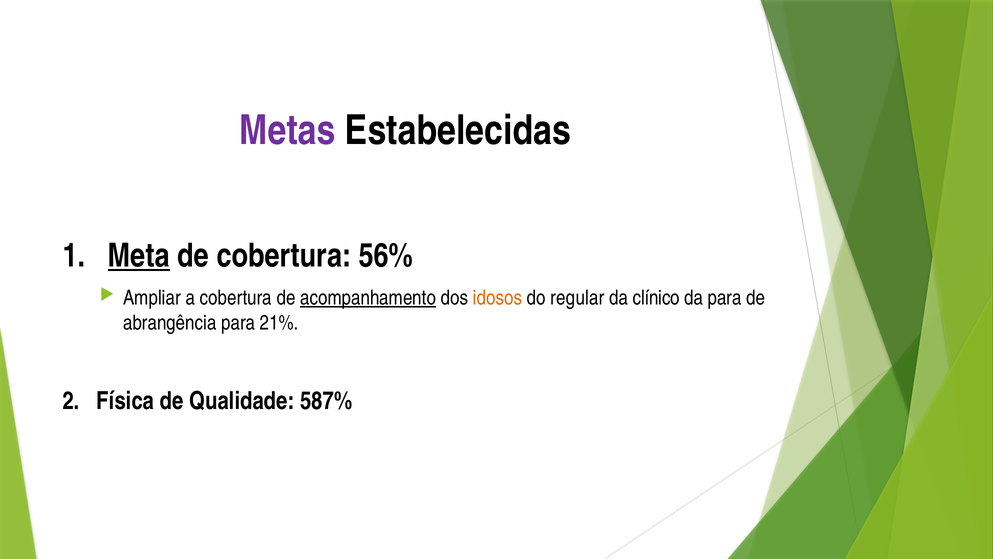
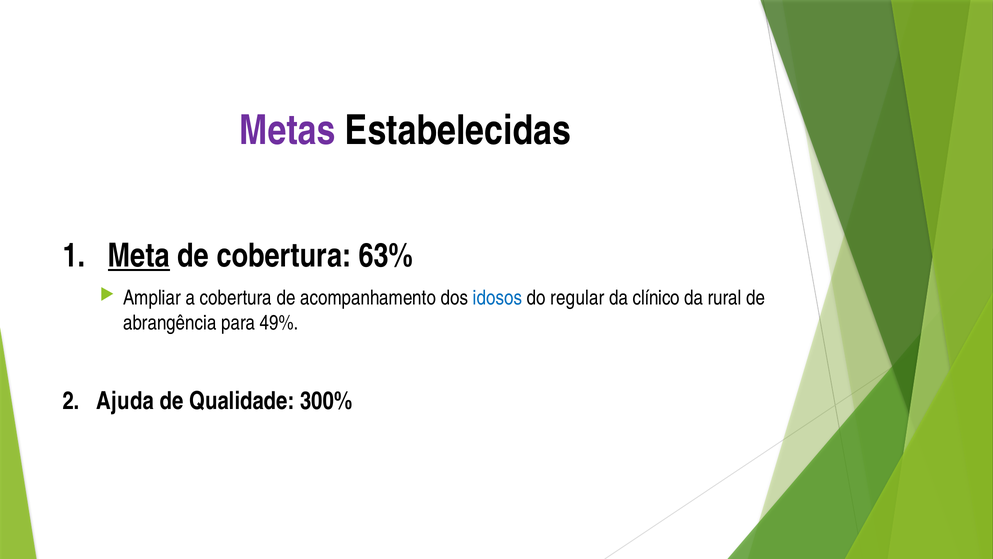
56%: 56% -> 63%
acompanhamento underline: present -> none
idosos colour: orange -> blue
da para: para -> rural
21%: 21% -> 49%
Física: Física -> Ajuda
587%: 587% -> 300%
